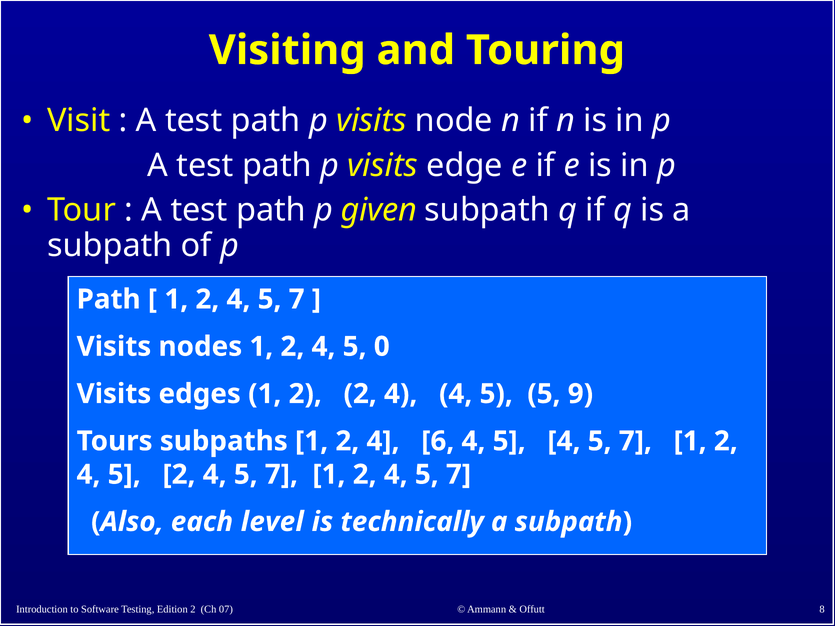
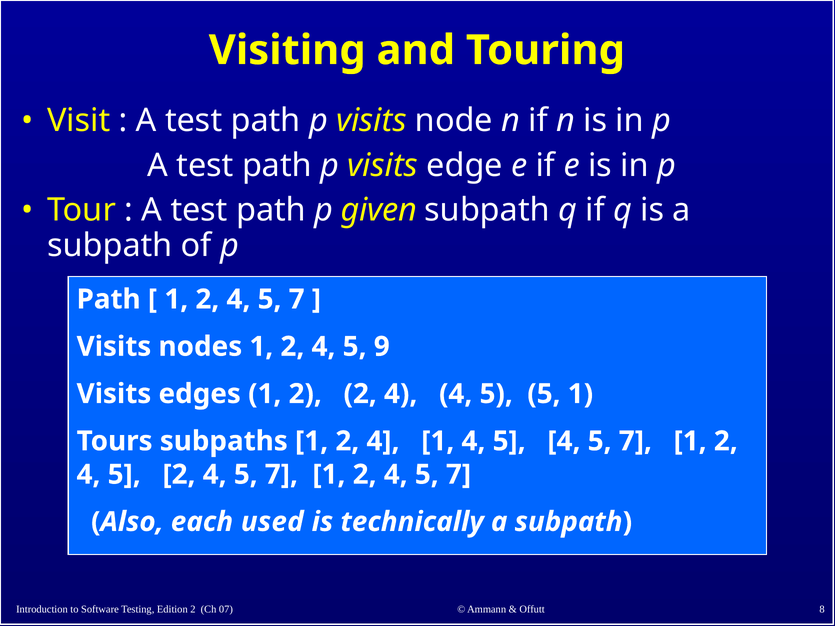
0: 0 -> 9
5 9: 9 -> 1
4 6: 6 -> 1
level: level -> used
